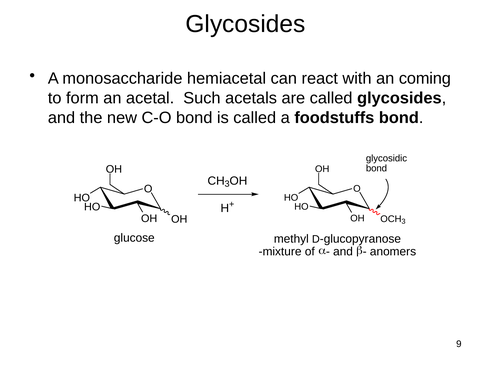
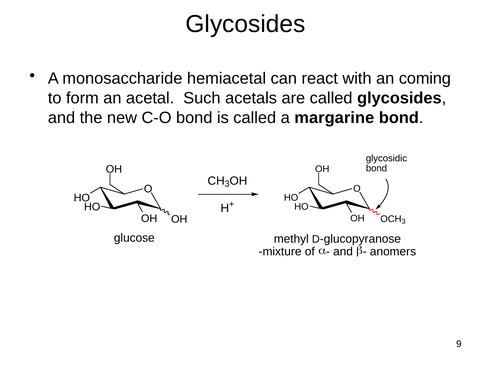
foodstuffs: foodstuffs -> margarine
